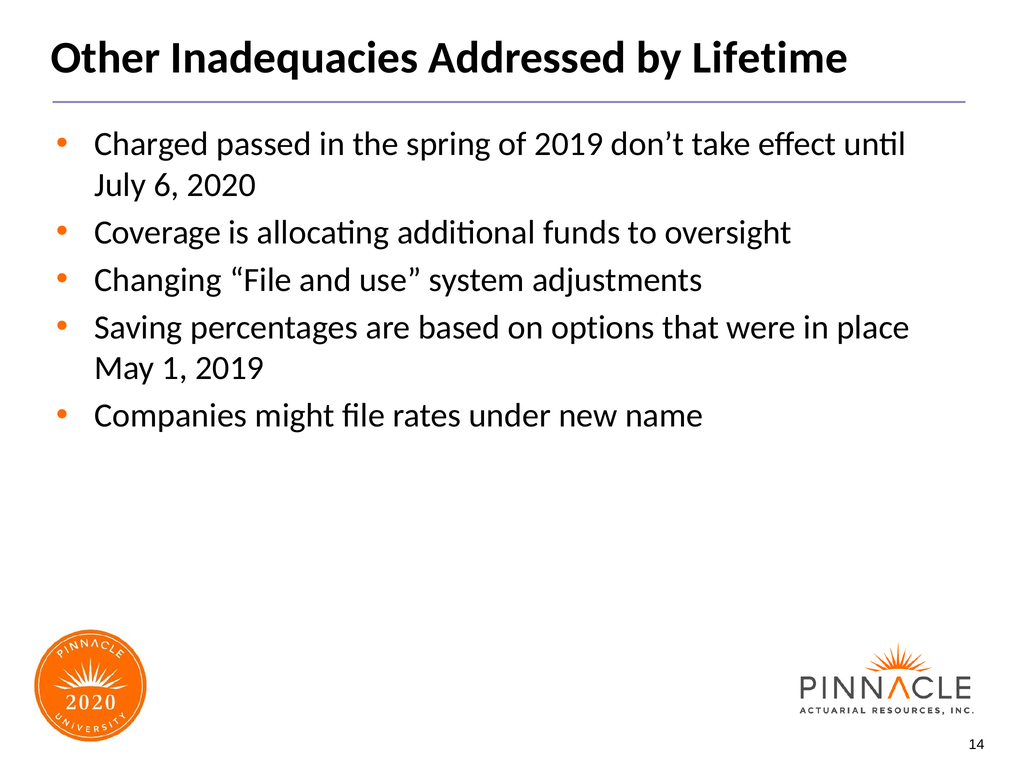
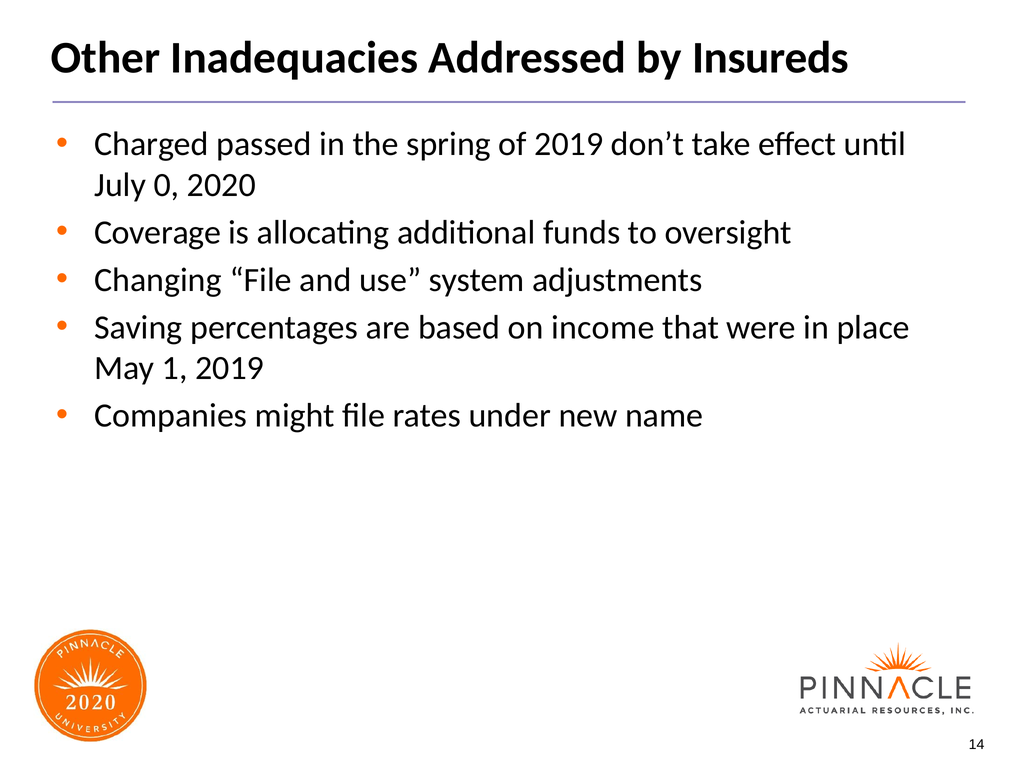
Lifetime: Lifetime -> Insureds
6: 6 -> 0
options: options -> income
